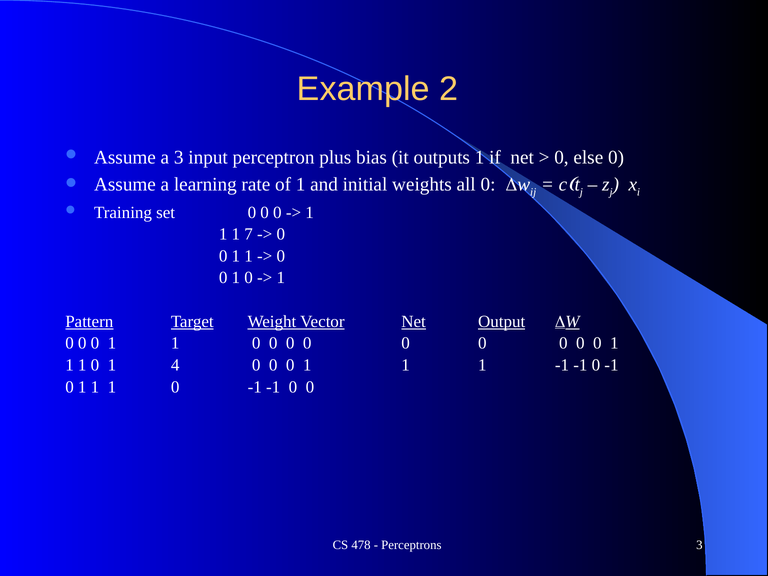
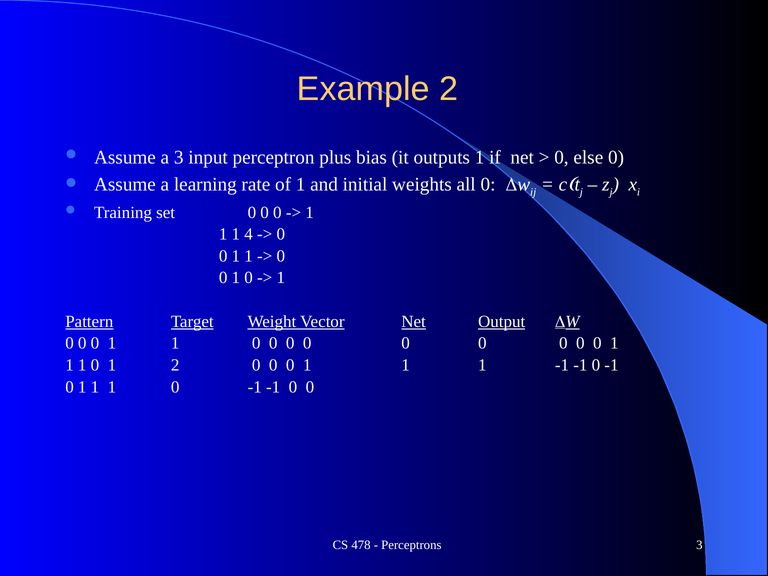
7: 7 -> 4
1 4: 4 -> 2
